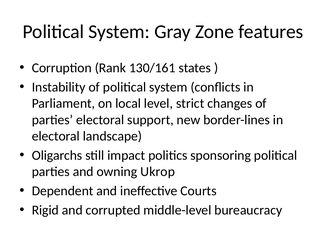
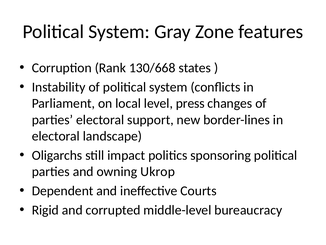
130/161: 130/161 -> 130/668
strict: strict -> press
